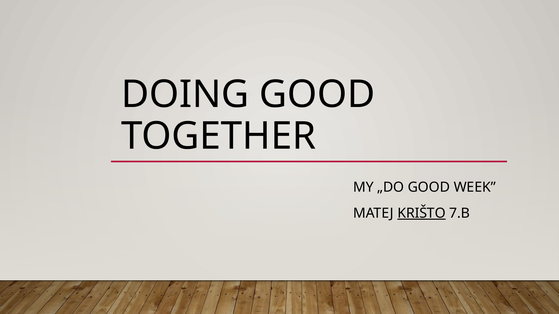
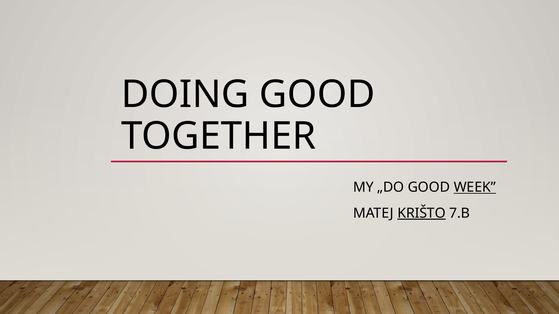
WEEK underline: none -> present
